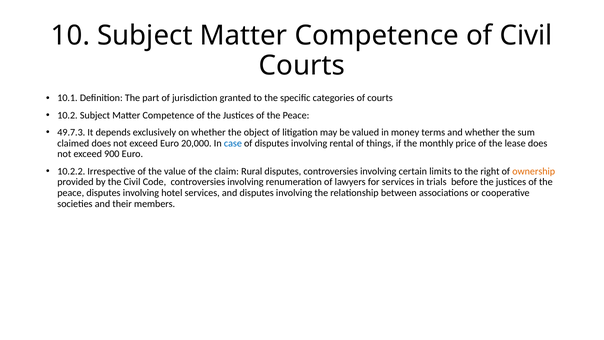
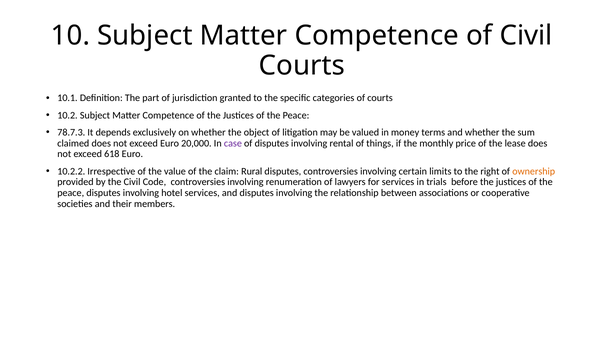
49.7.3: 49.7.3 -> 78.7.3
case colour: blue -> purple
900: 900 -> 618
